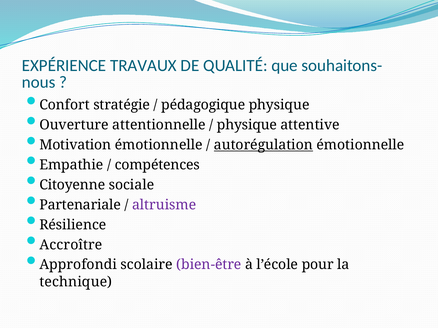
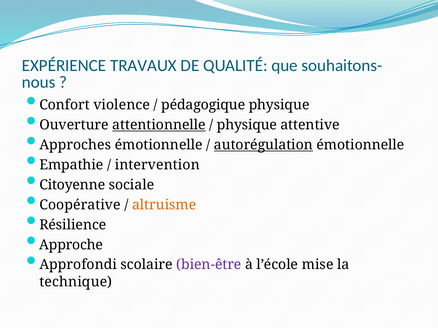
stratégie: stratégie -> violence
attentionnelle underline: none -> present
Motivation: Motivation -> Approches
compétences: compétences -> intervention
Partenariale: Partenariale -> Coopérative
altruisme colour: purple -> orange
Accroître: Accroître -> Approche
pour: pour -> mise
